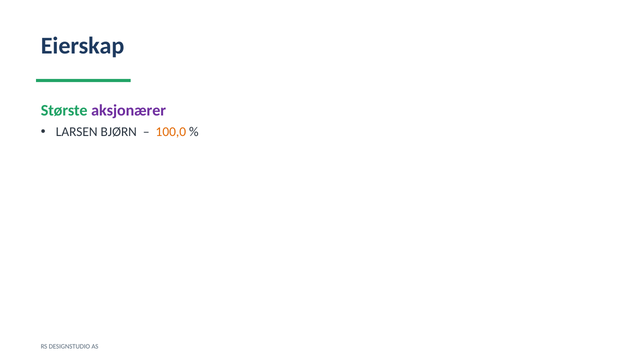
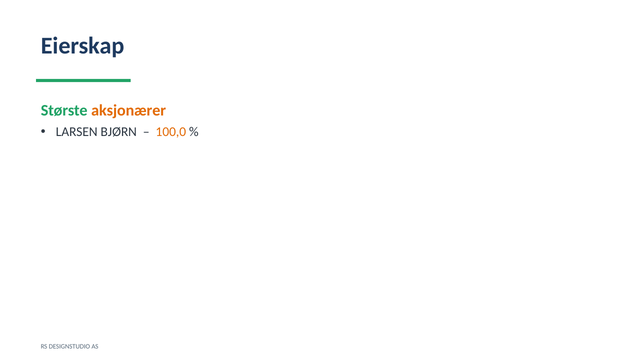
aksjonærer colour: purple -> orange
